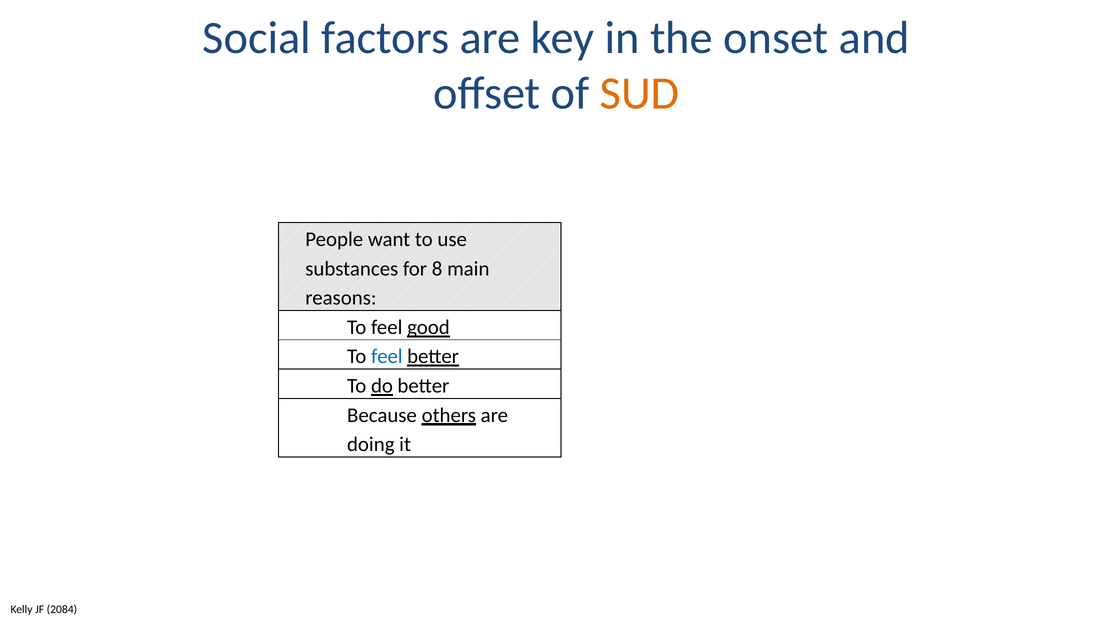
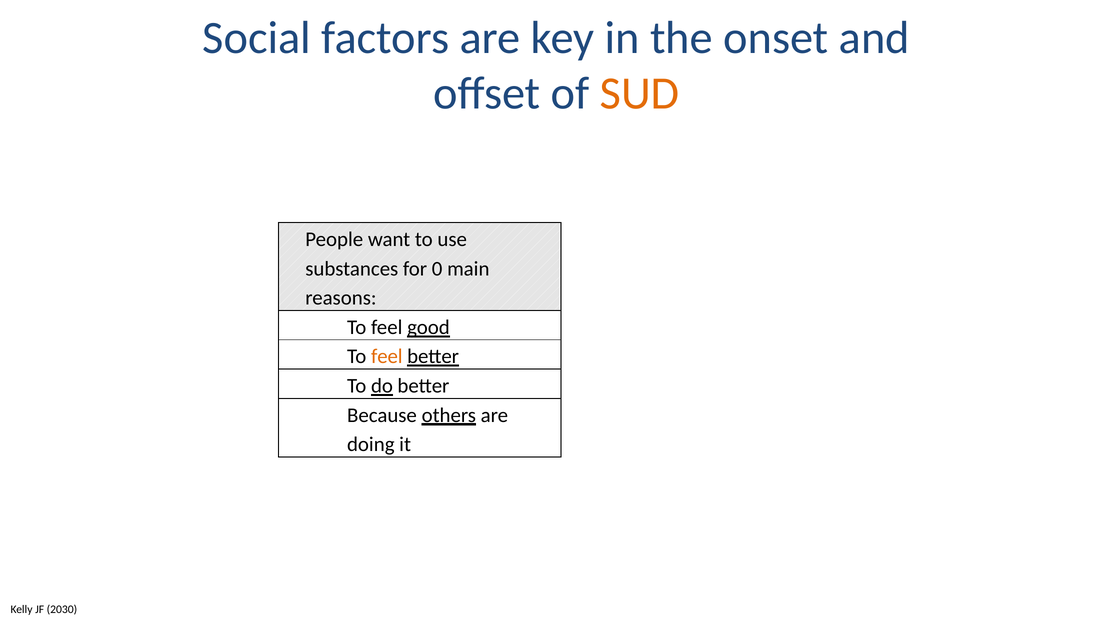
8: 8 -> 0
feel at (387, 357) colour: blue -> orange
2084: 2084 -> 2030
